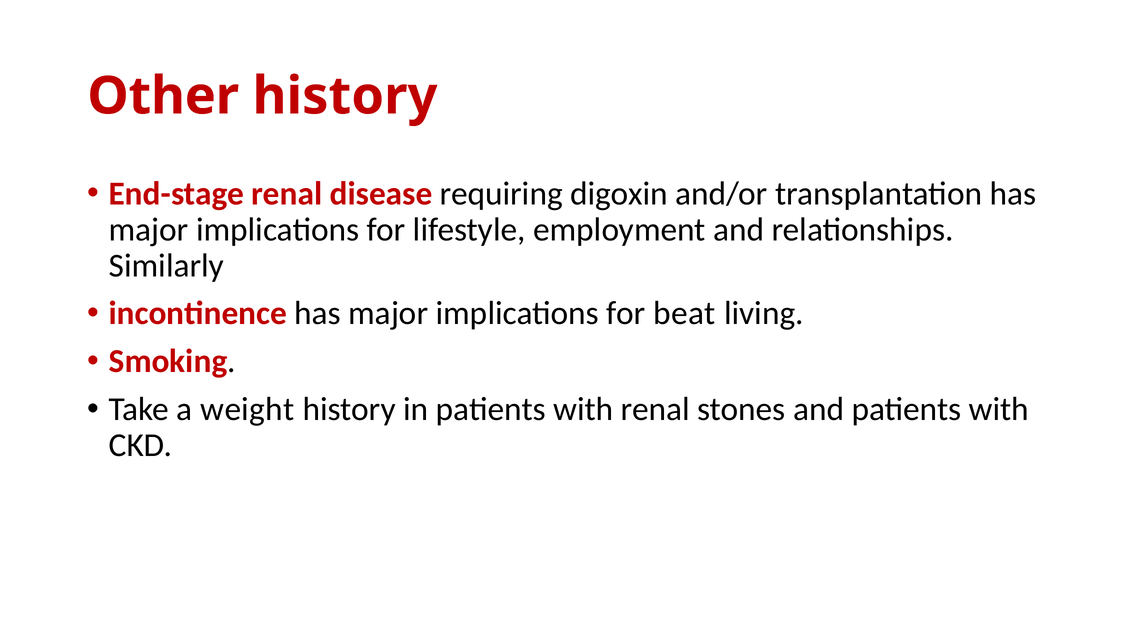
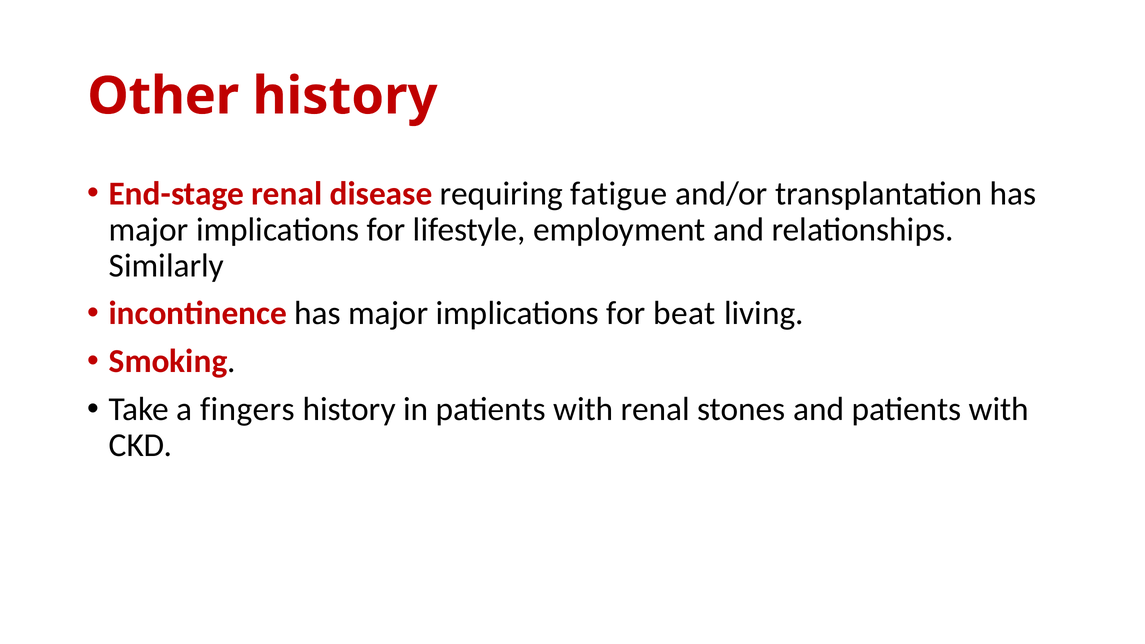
digoxin: digoxin -> fatigue
weight: weight -> fingers
